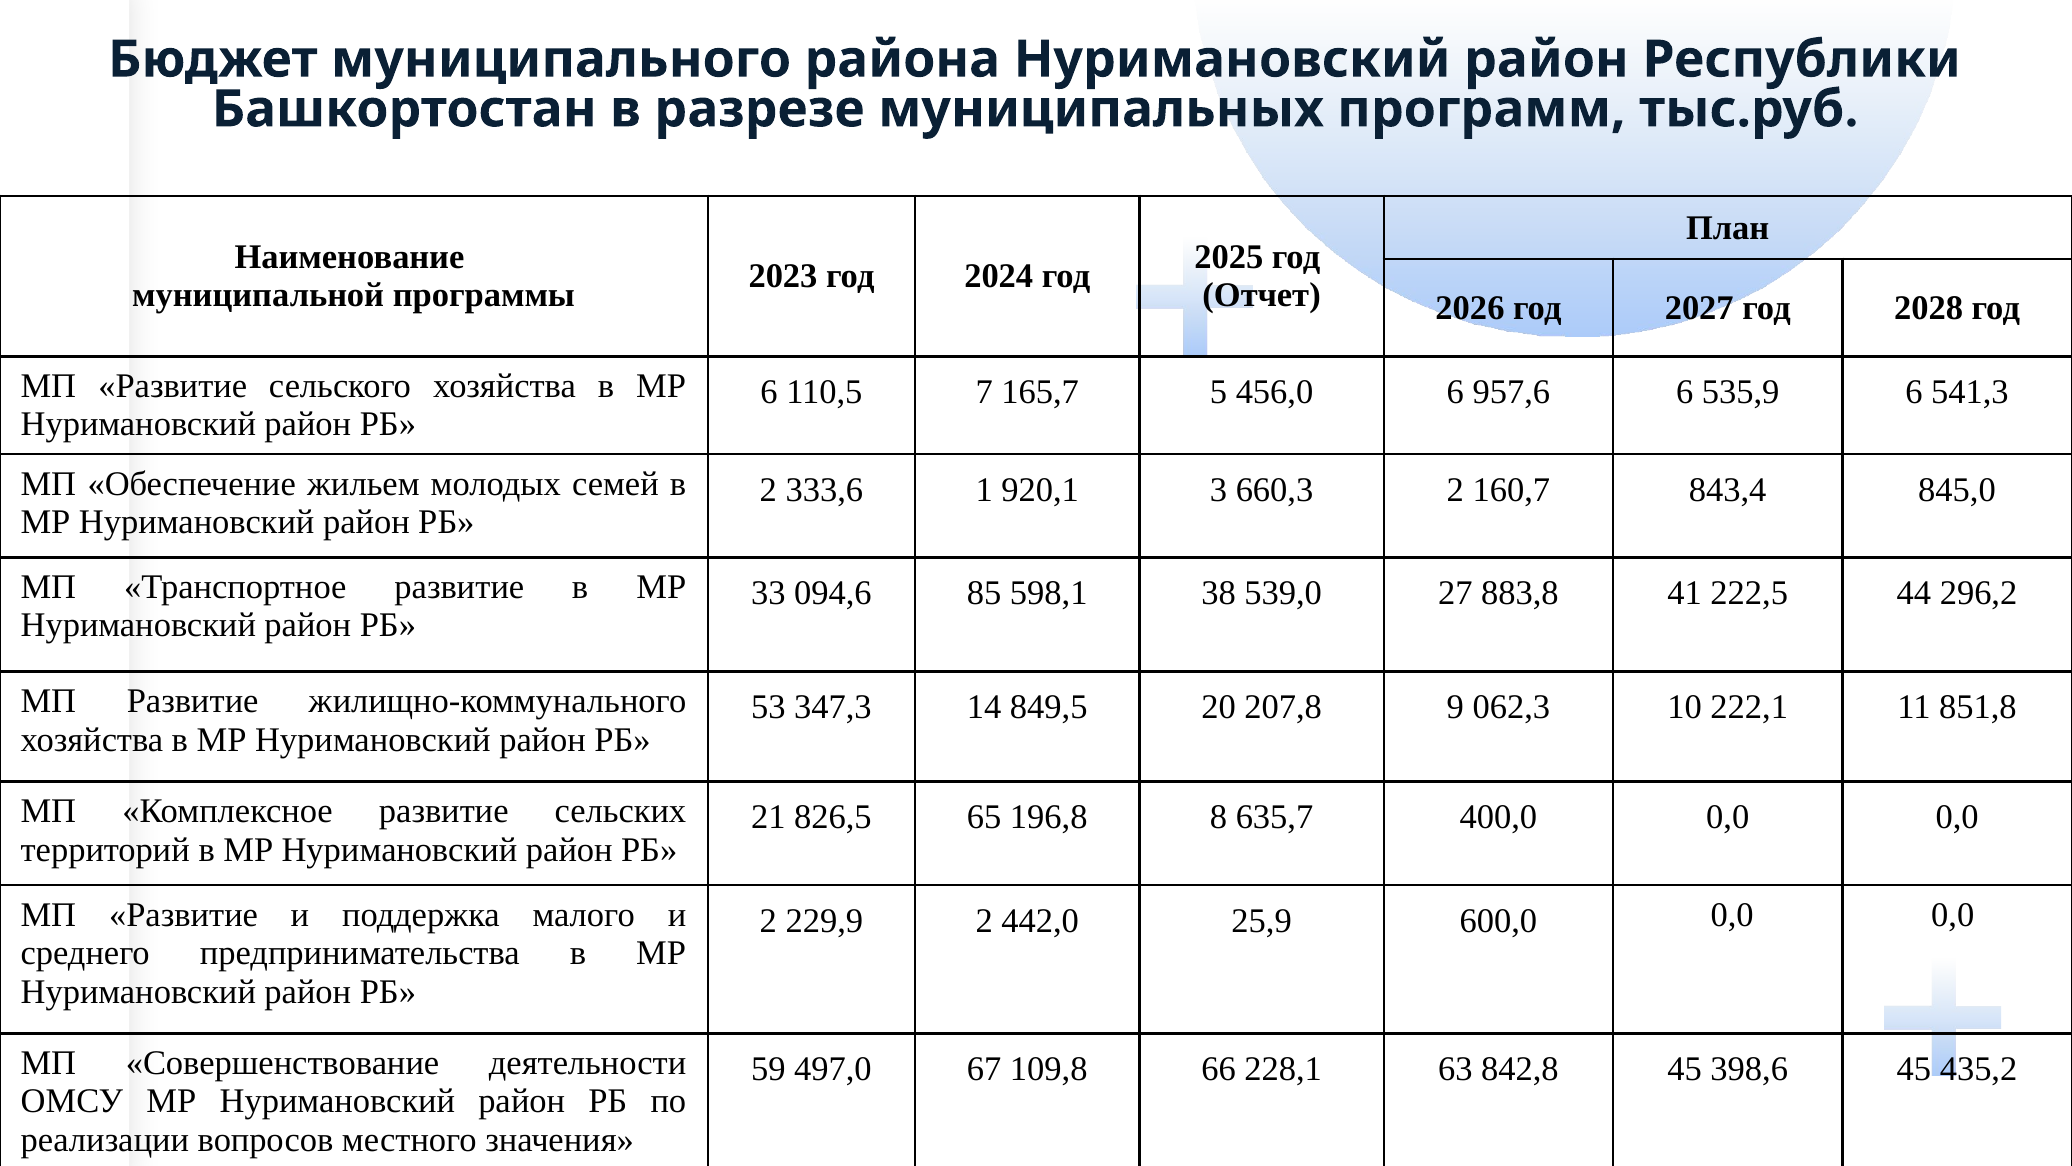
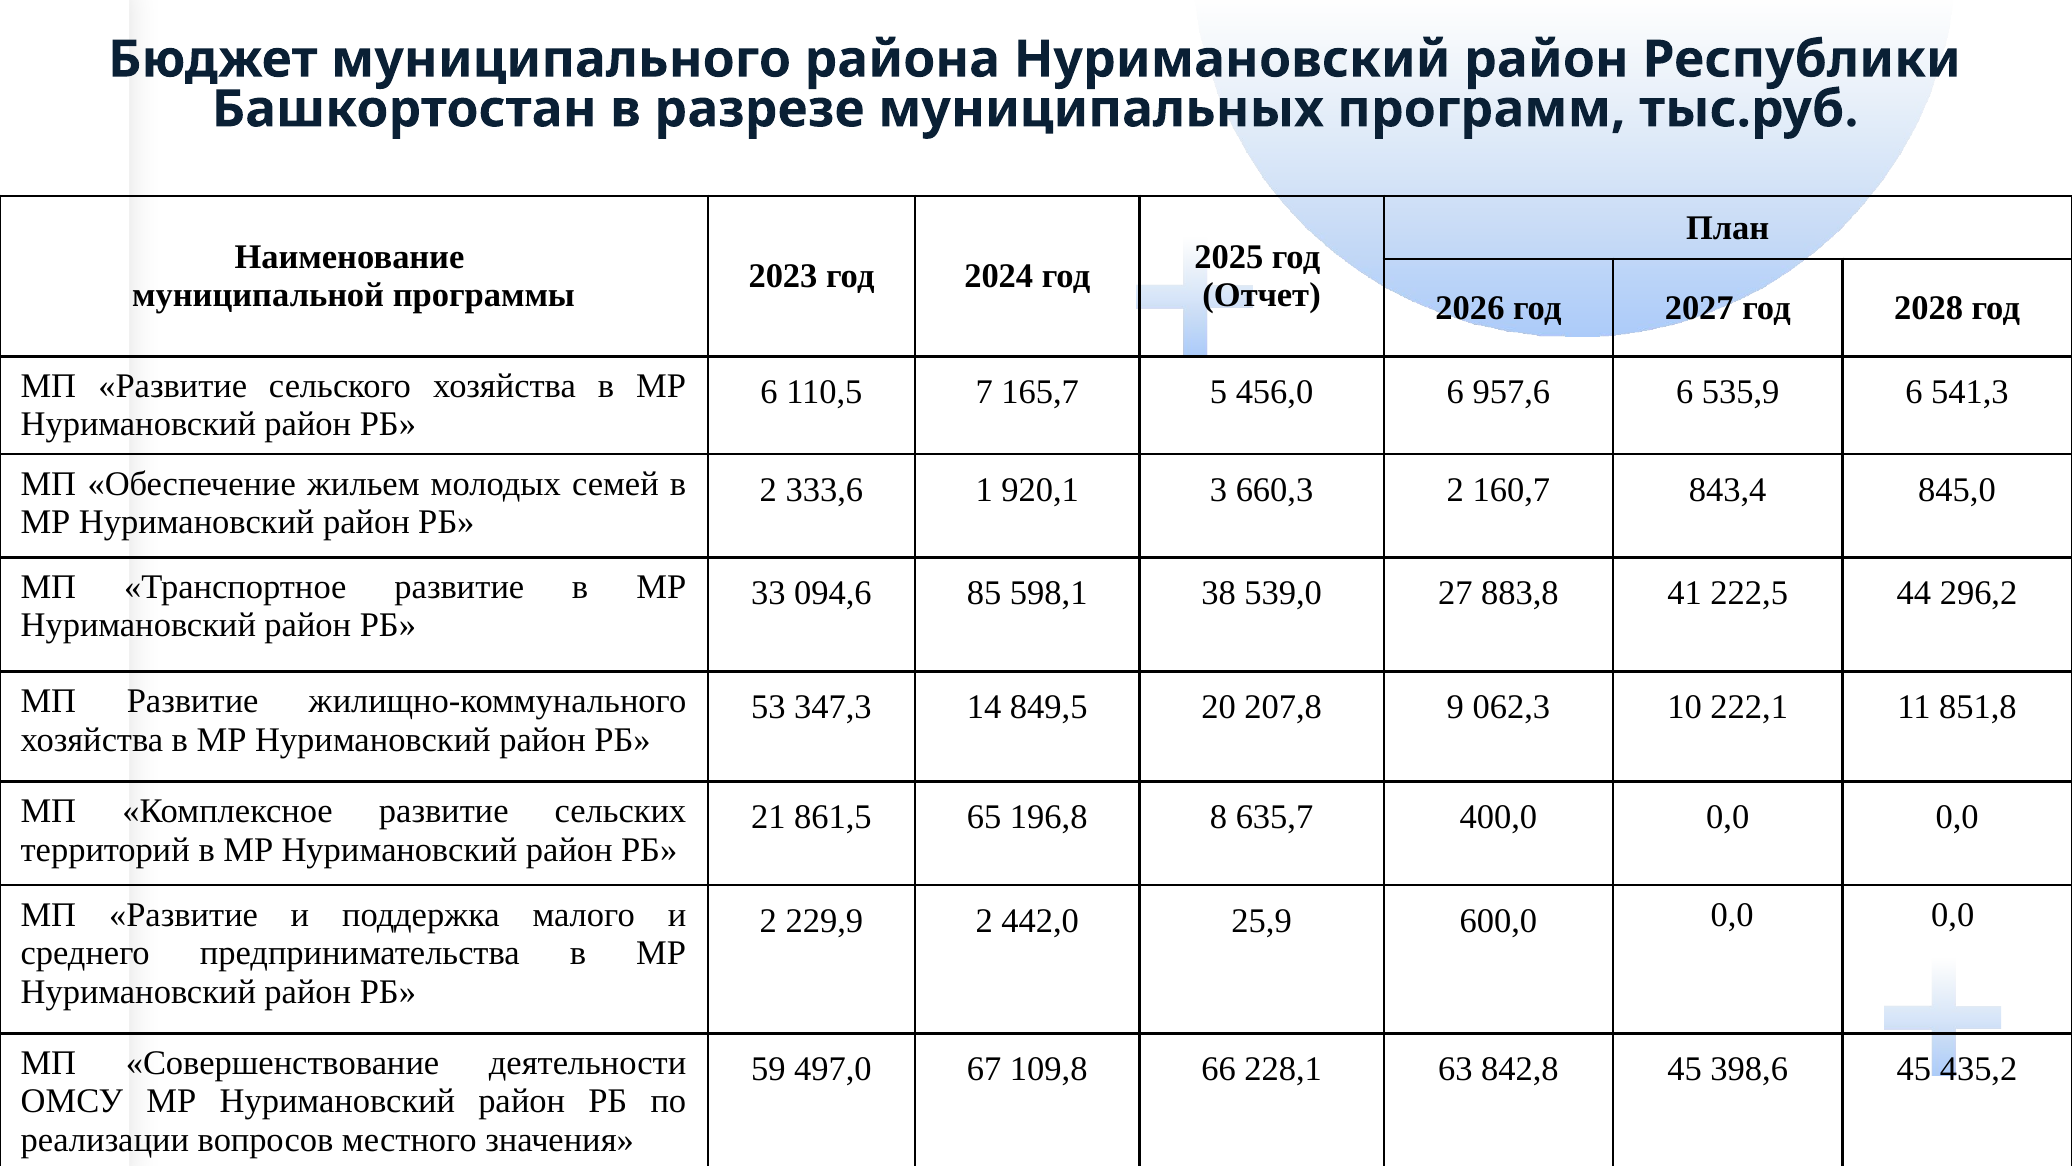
826,5: 826,5 -> 861,5
